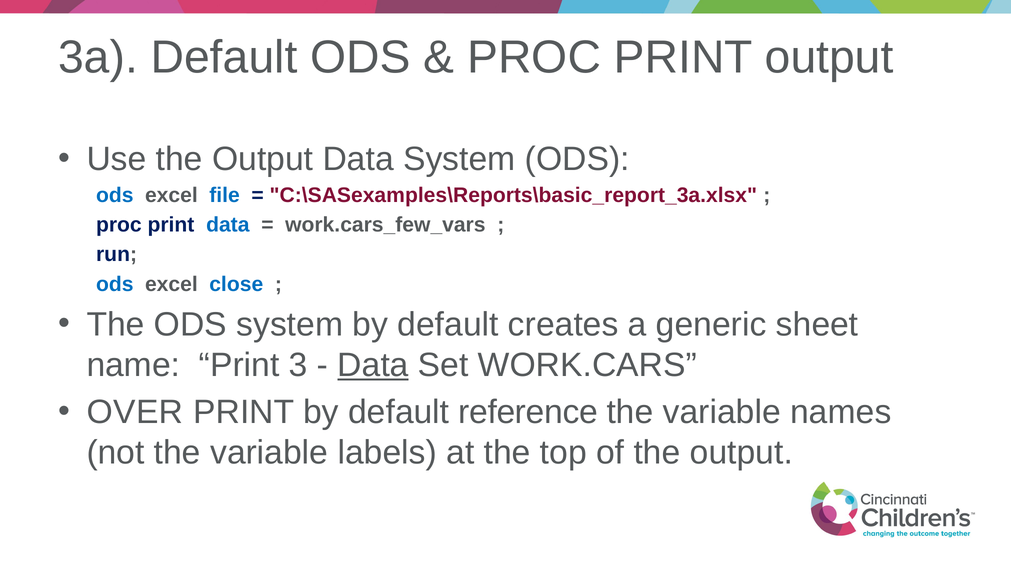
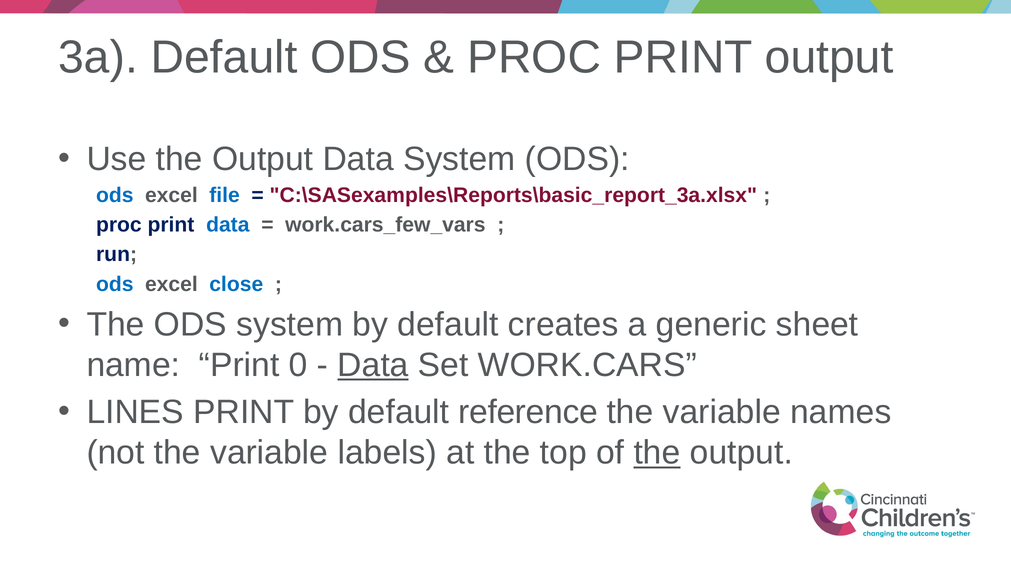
3: 3 -> 0
OVER: OVER -> LINES
the at (657, 453) underline: none -> present
